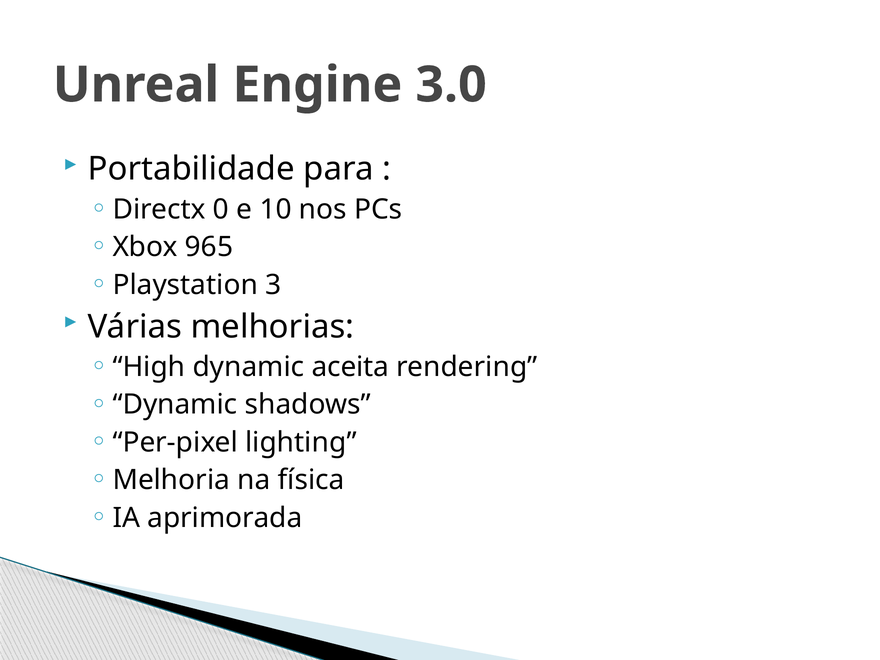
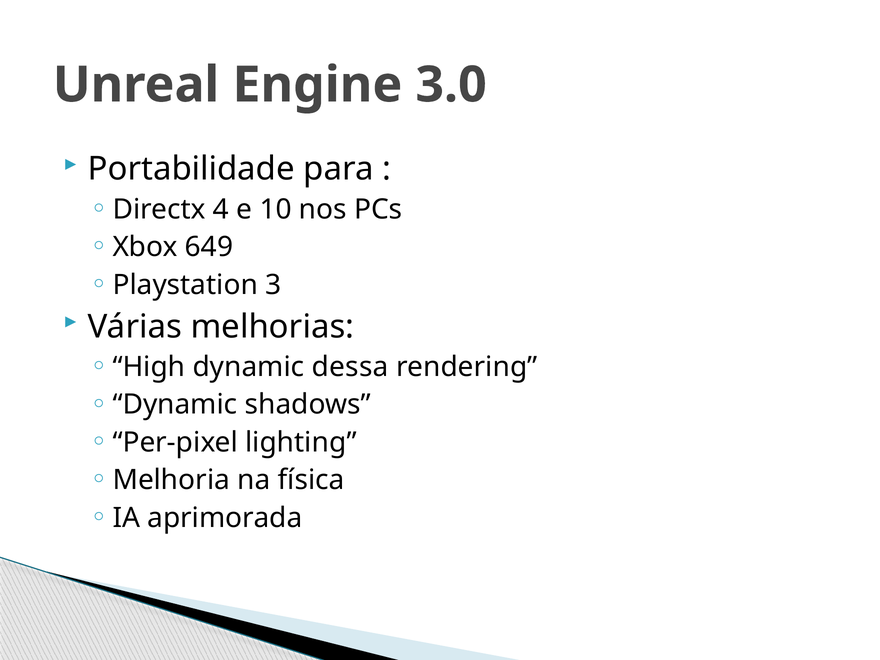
0: 0 -> 4
965: 965 -> 649
aceita: aceita -> dessa
